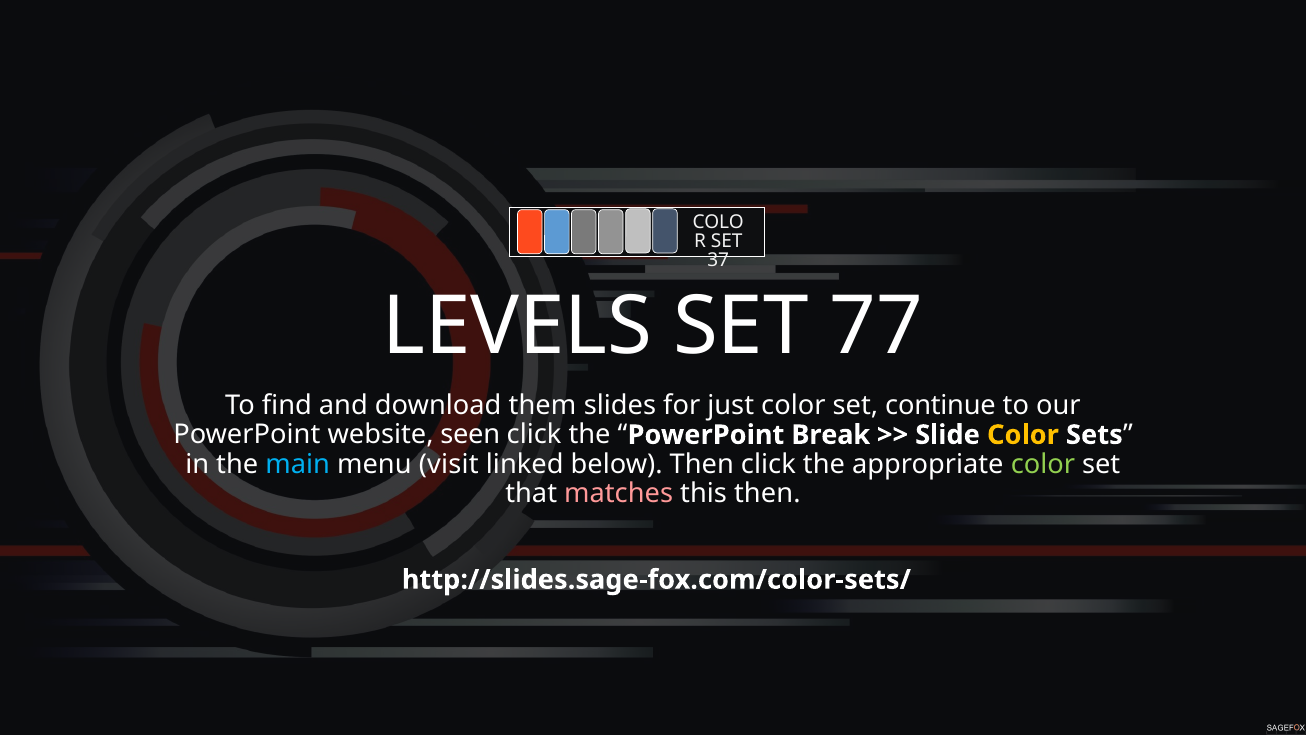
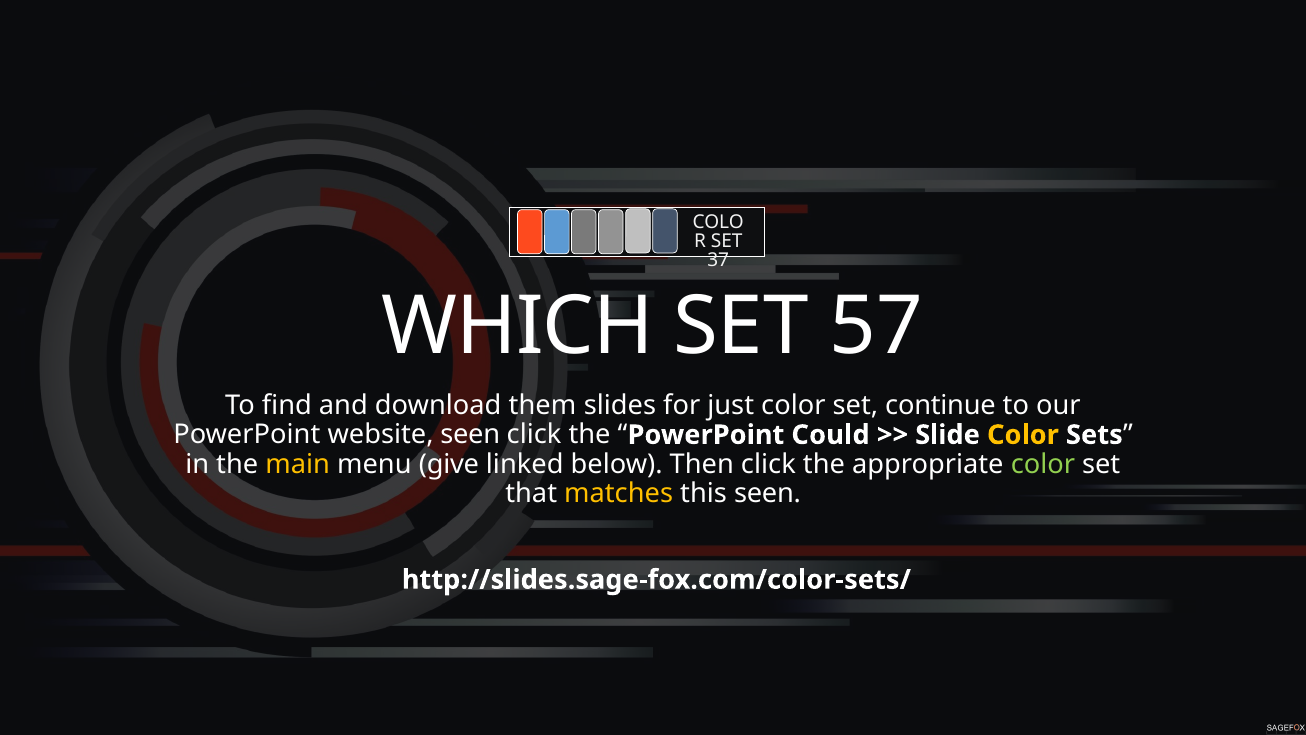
LEVELS: LEVELS -> WHICH
77: 77 -> 57
Break: Break -> Could
main colour: light blue -> yellow
visit: visit -> give
matches colour: pink -> yellow
this then: then -> seen
